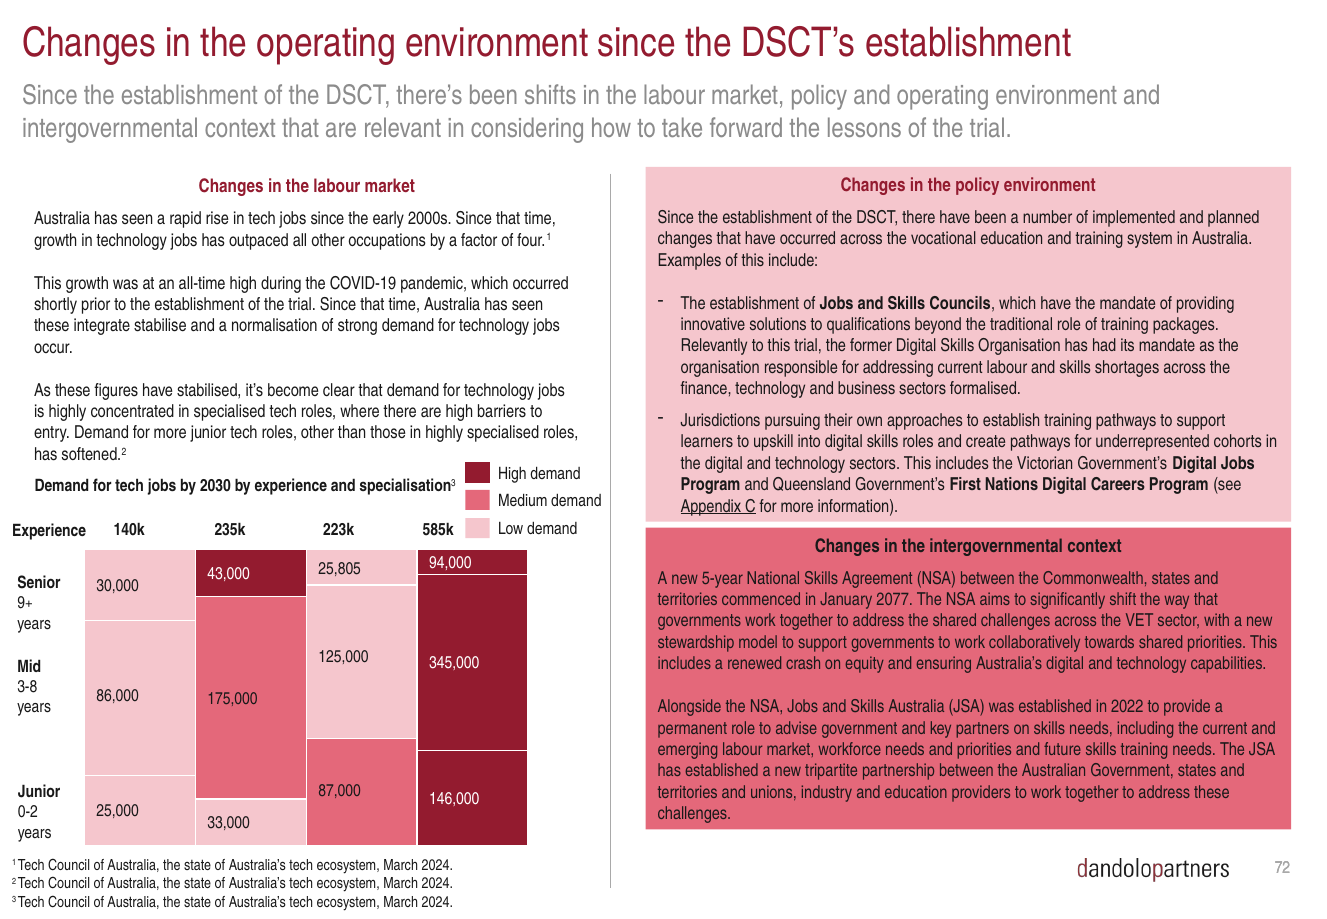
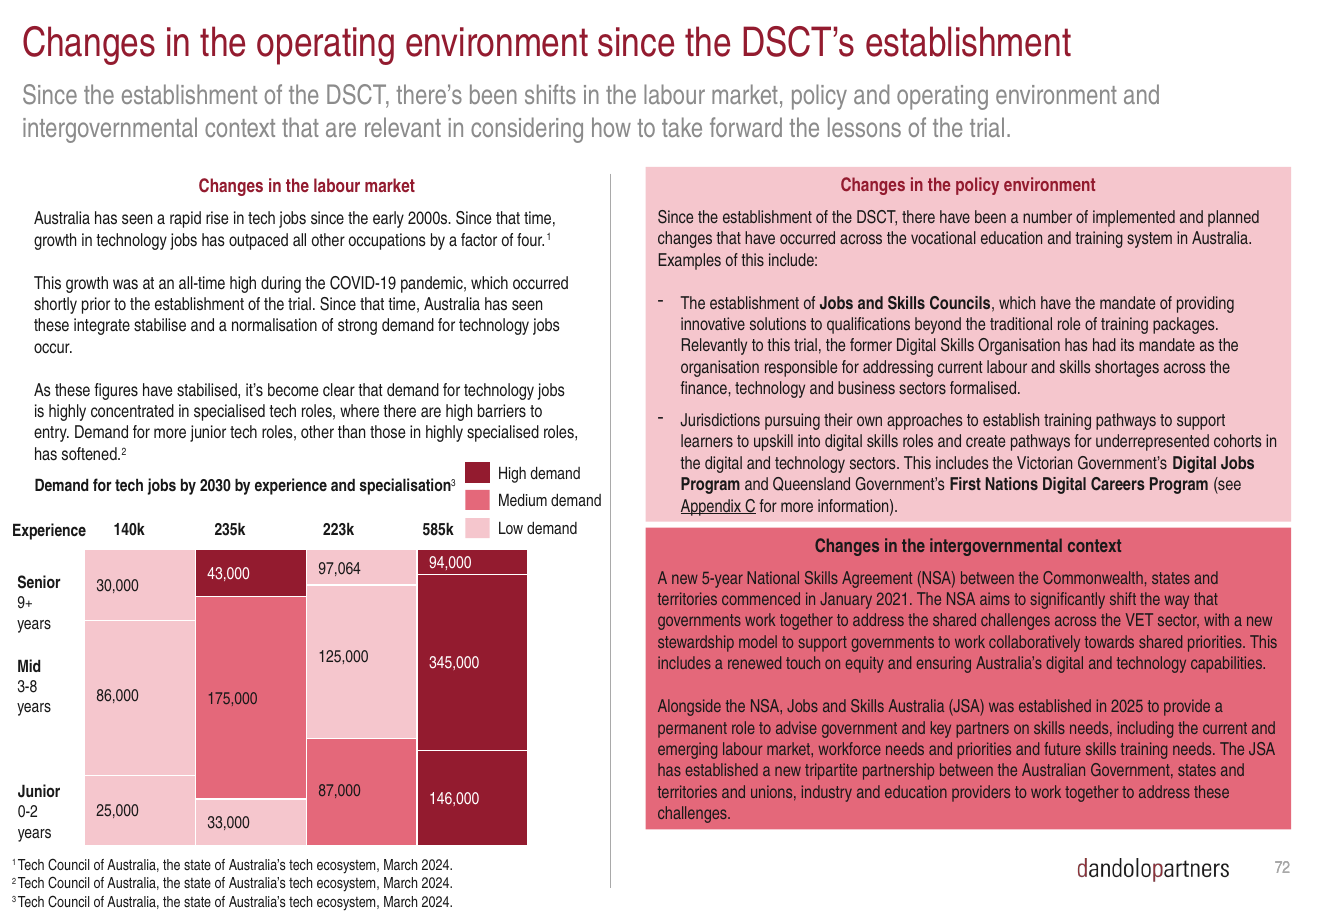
25,805: 25,805 -> 97,064
2077: 2077 -> 2021
crash: crash -> touch
2022: 2022 -> 2025
